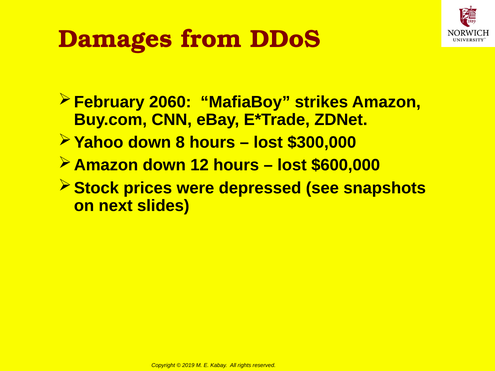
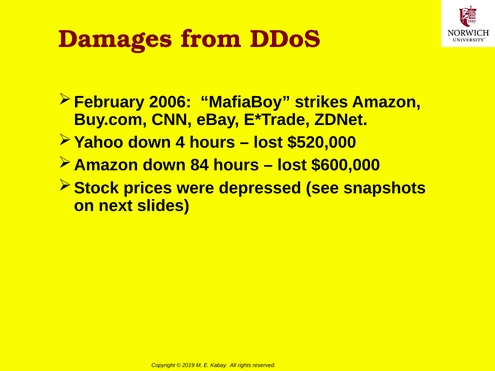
2060: 2060 -> 2006
8: 8 -> 4
$300,000: $300,000 -> $520,000
12: 12 -> 84
